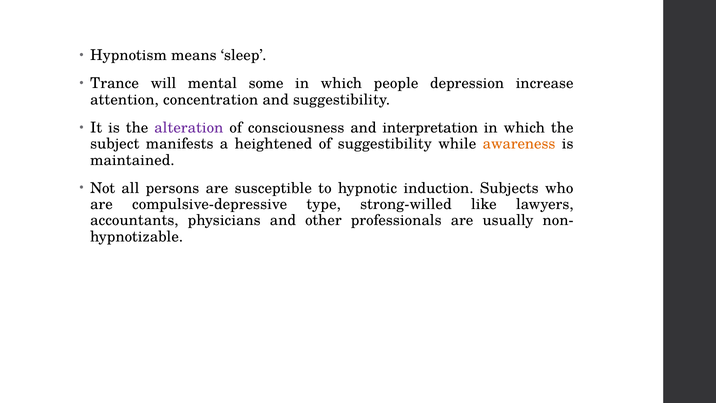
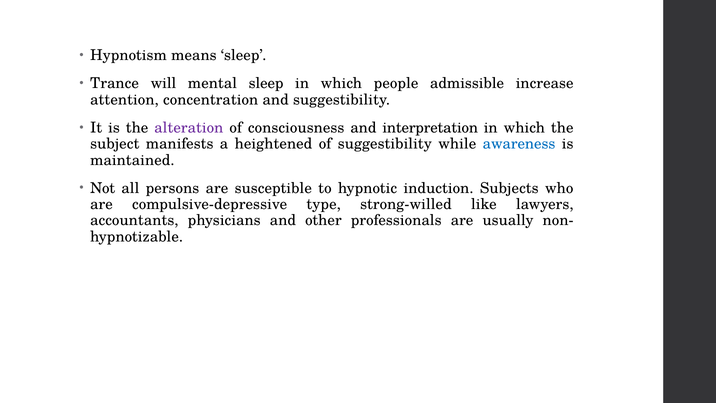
mental some: some -> sleep
depression: depression -> admissible
awareness colour: orange -> blue
